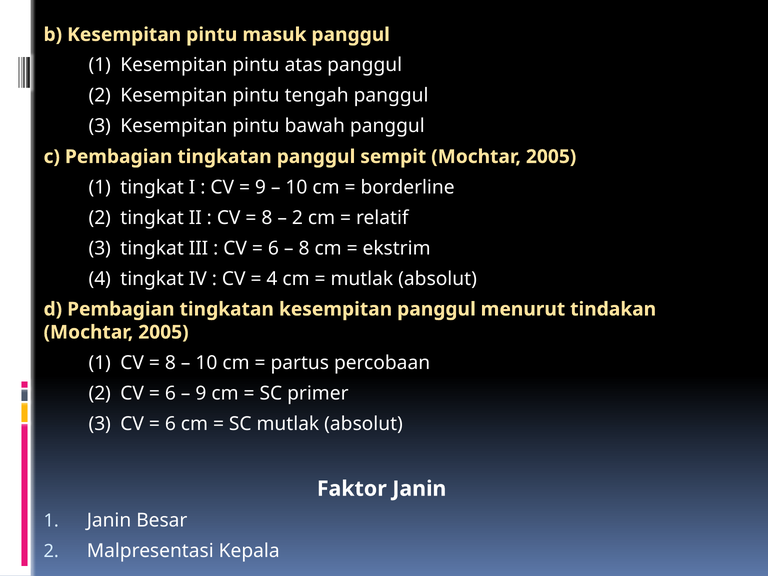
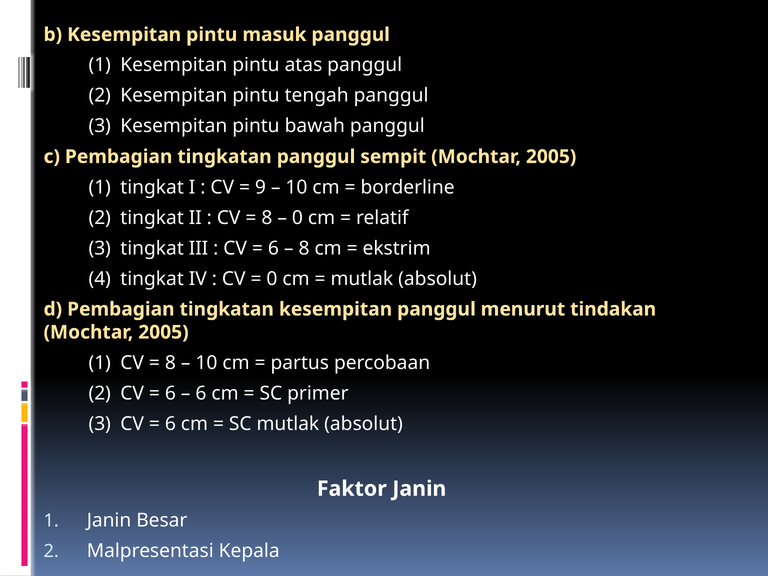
2 at (297, 218): 2 -> 0
4 at (272, 279): 4 -> 0
9 at (201, 393): 9 -> 6
